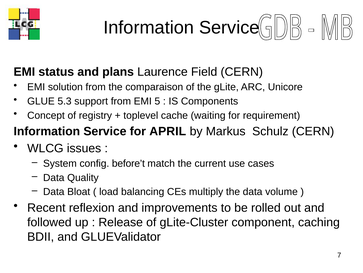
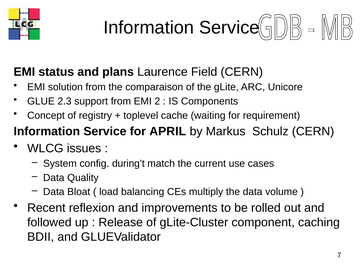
5.3: 5.3 -> 2.3
5: 5 -> 2
before’t: before’t -> during’t
